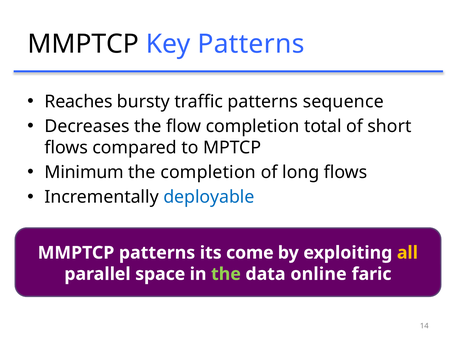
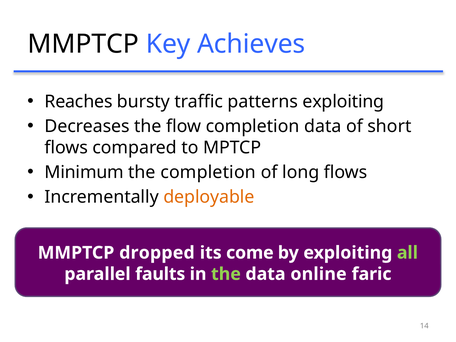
Key Patterns: Patterns -> Achieves
patterns sequence: sequence -> exploiting
completion total: total -> data
deployable colour: blue -> orange
MMPTCP patterns: patterns -> dropped
all colour: yellow -> light green
space: space -> faults
